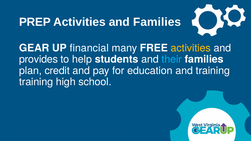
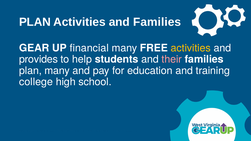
PREP at (35, 22): PREP -> PLAN
their colour: light blue -> pink
plan credit: credit -> many
training at (36, 82): training -> college
